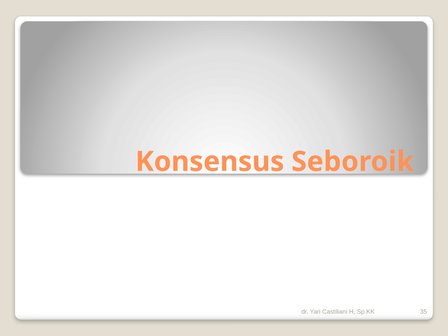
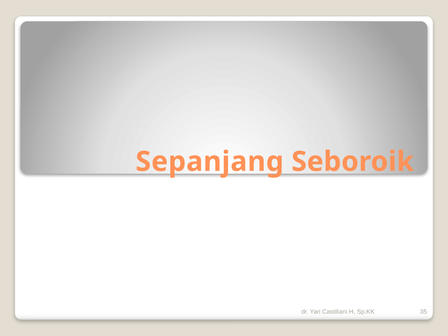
Konsensus: Konsensus -> Sepanjang
